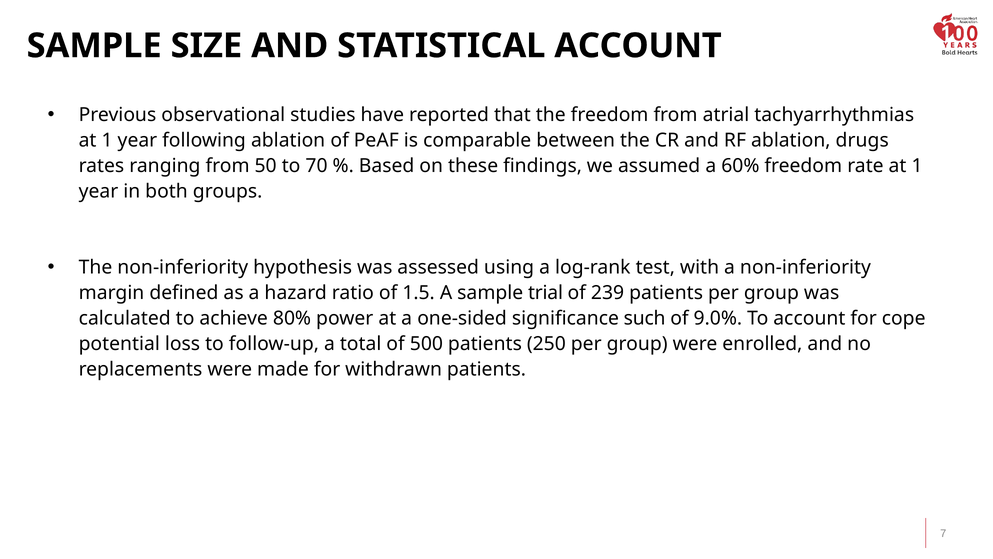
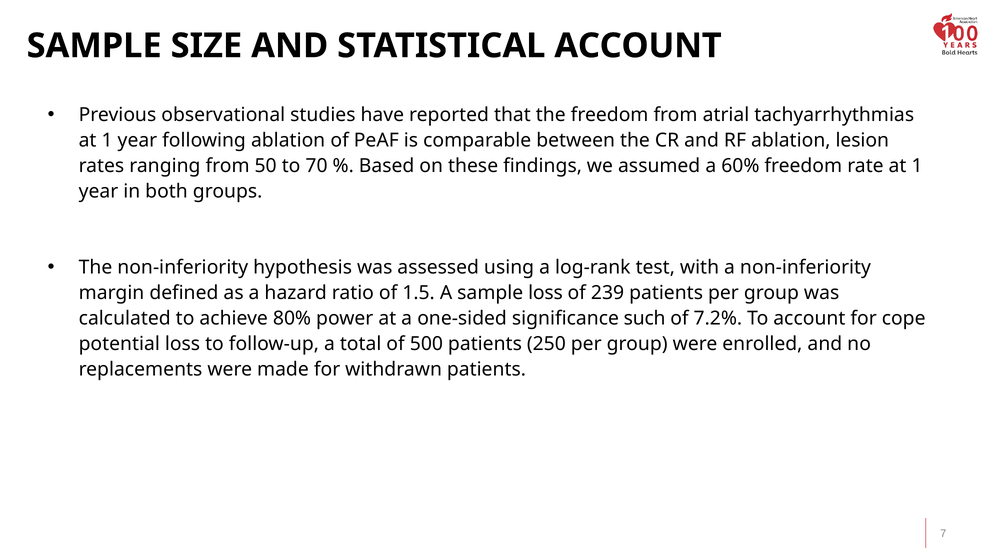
drugs: drugs -> lesion
sample trial: trial -> loss
9.0%: 9.0% -> 7.2%
